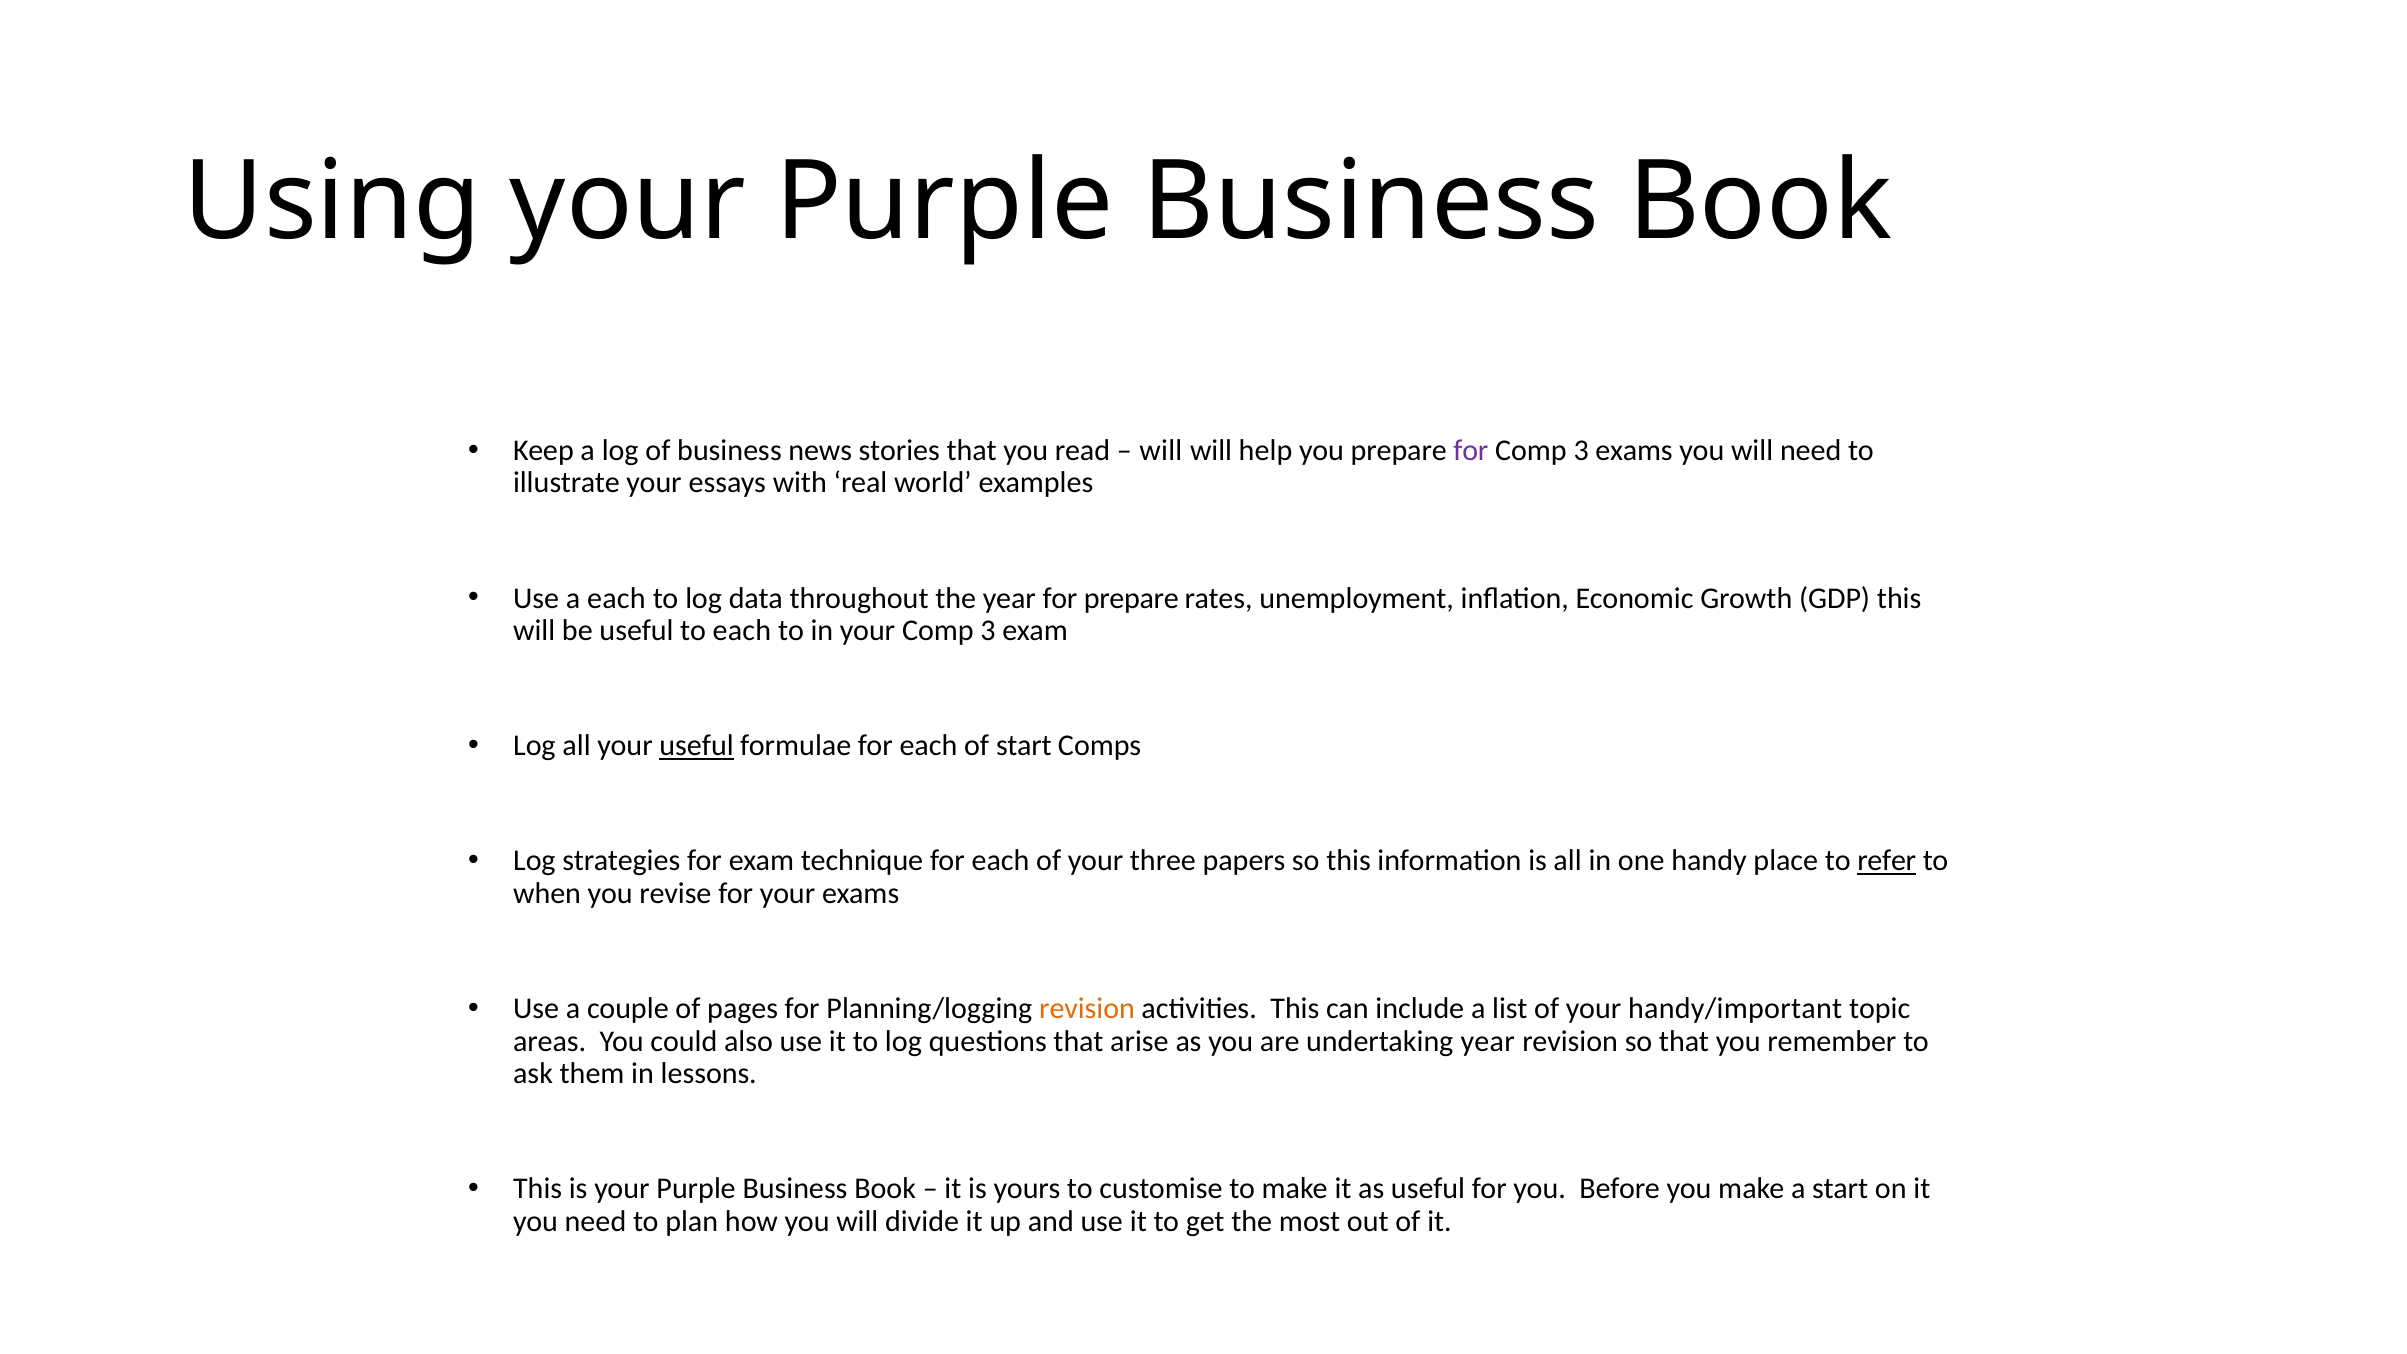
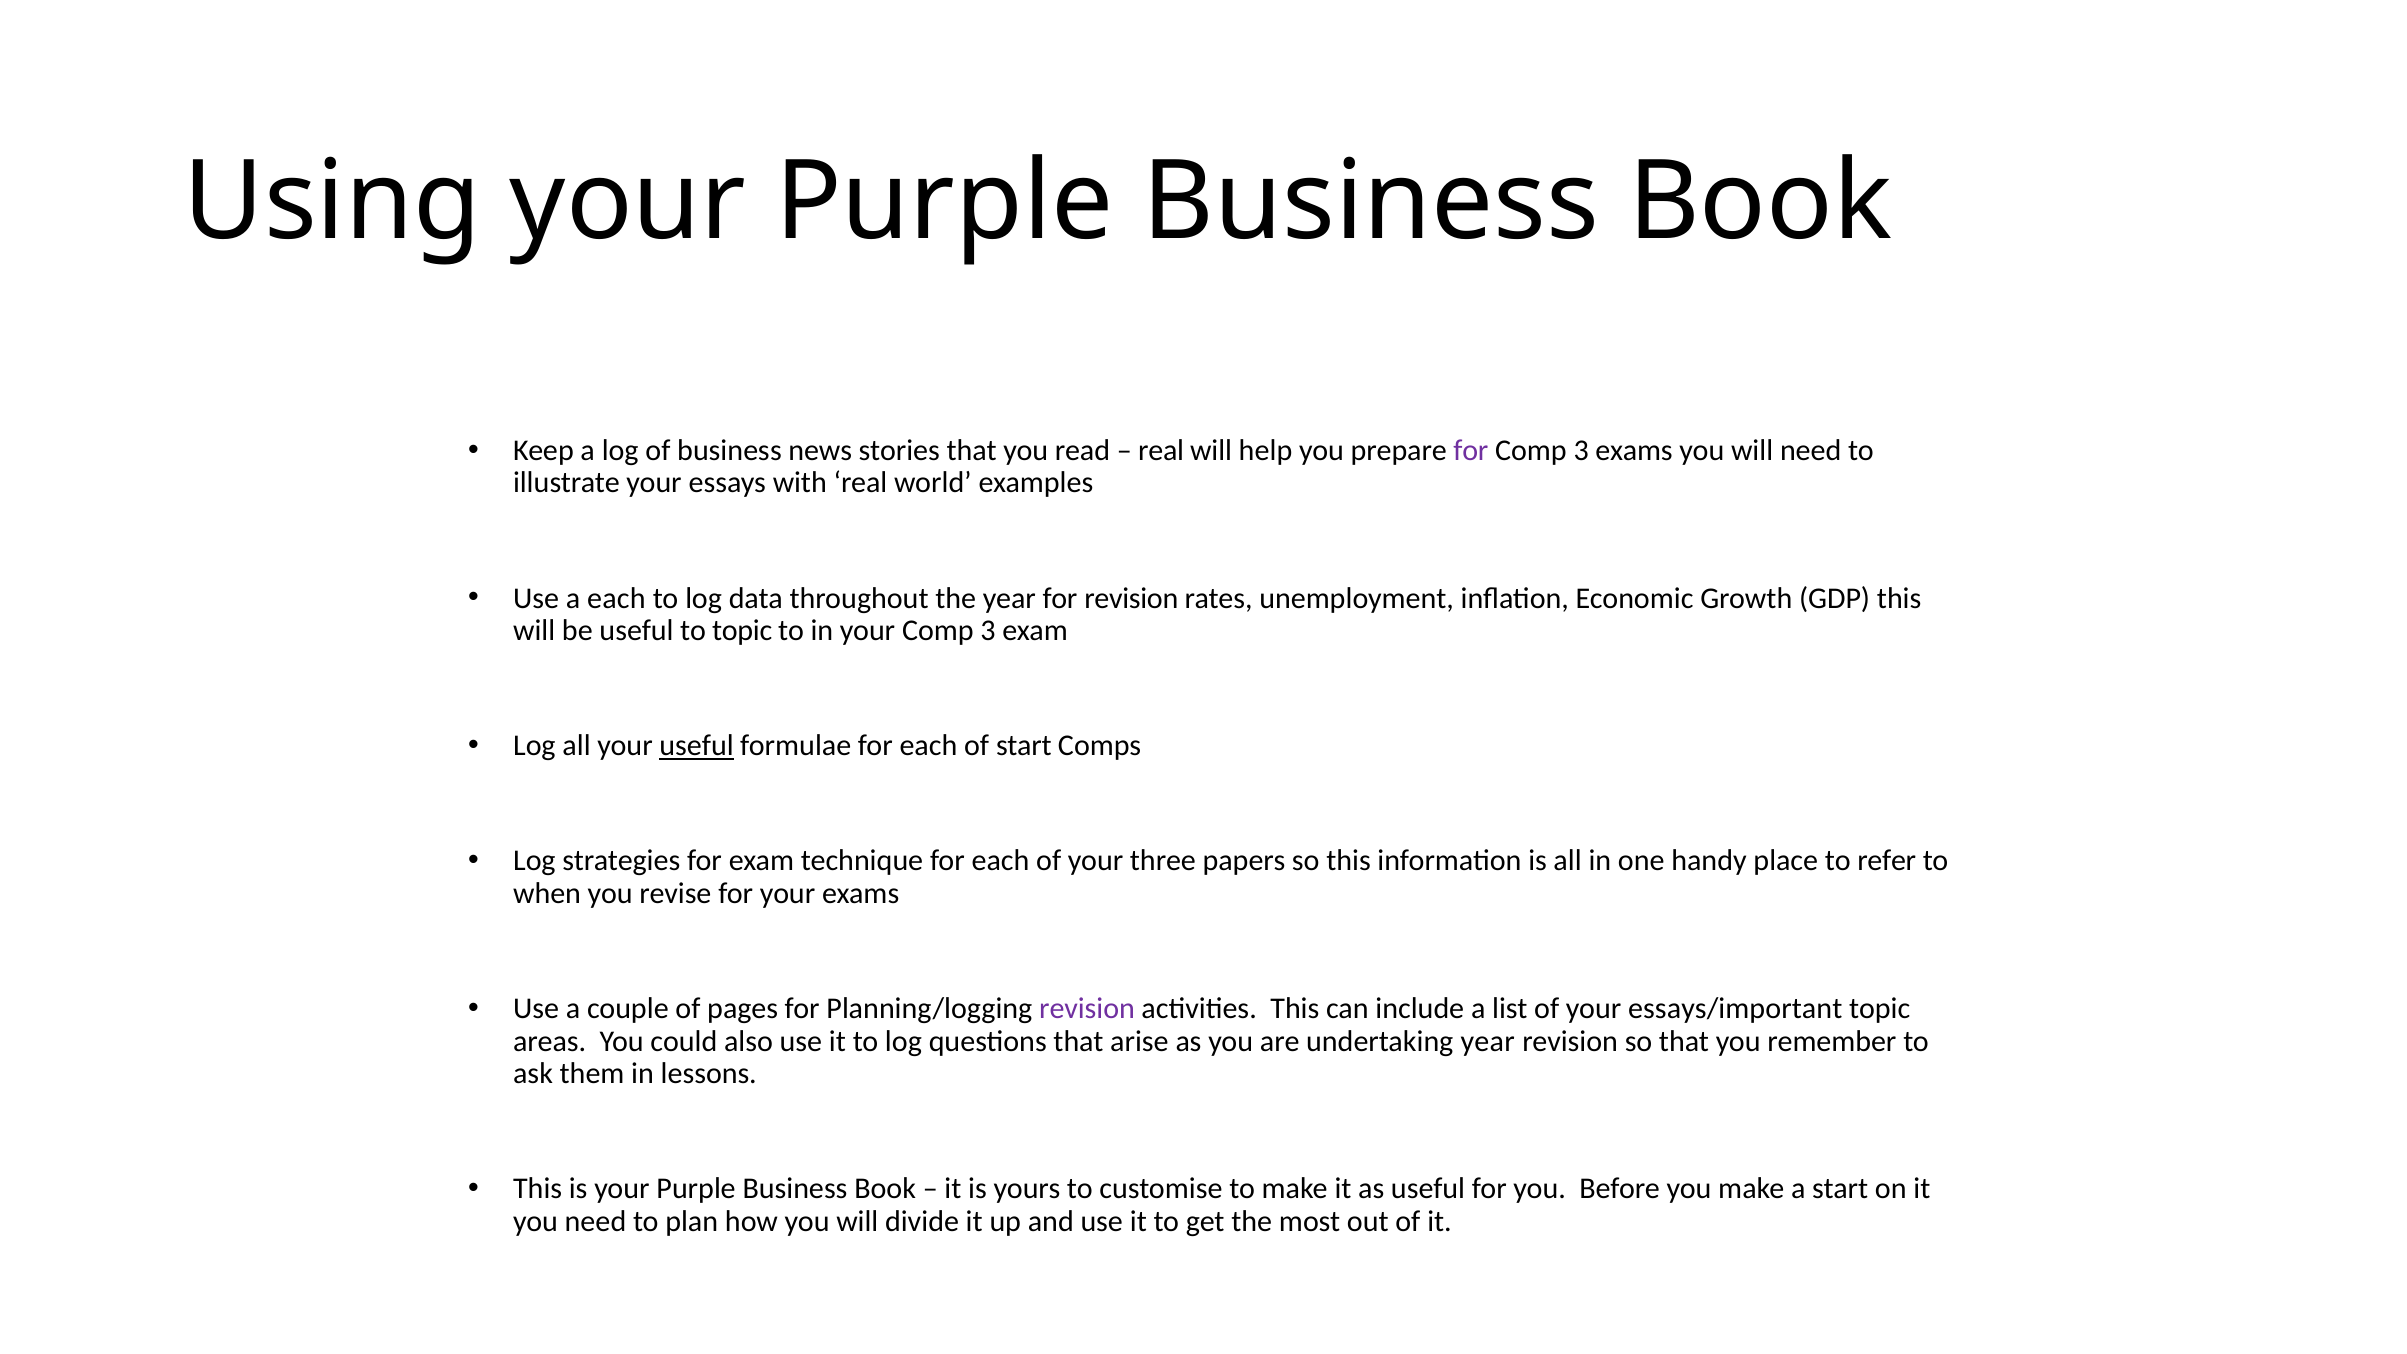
will at (1161, 451): will -> real
for prepare: prepare -> revision
to each: each -> topic
refer underline: present -> none
revision at (1087, 1009) colour: orange -> purple
handy/important: handy/important -> essays/important
